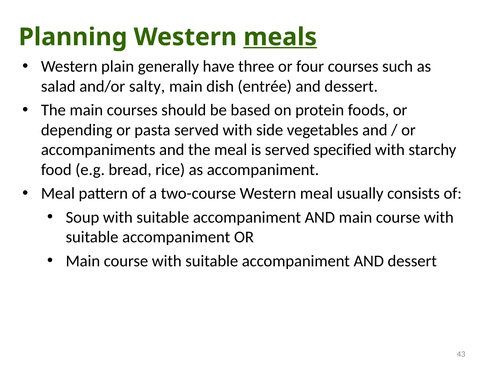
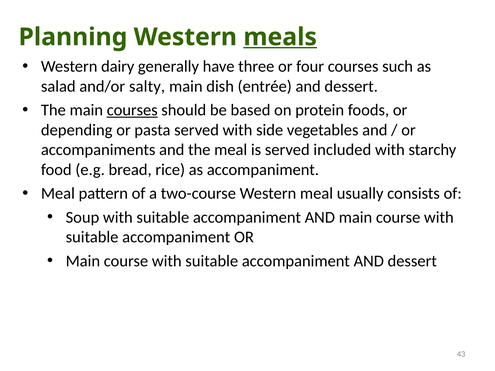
plain: plain -> dairy
courses at (132, 110) underline: none -> present
specified: specified -> included
